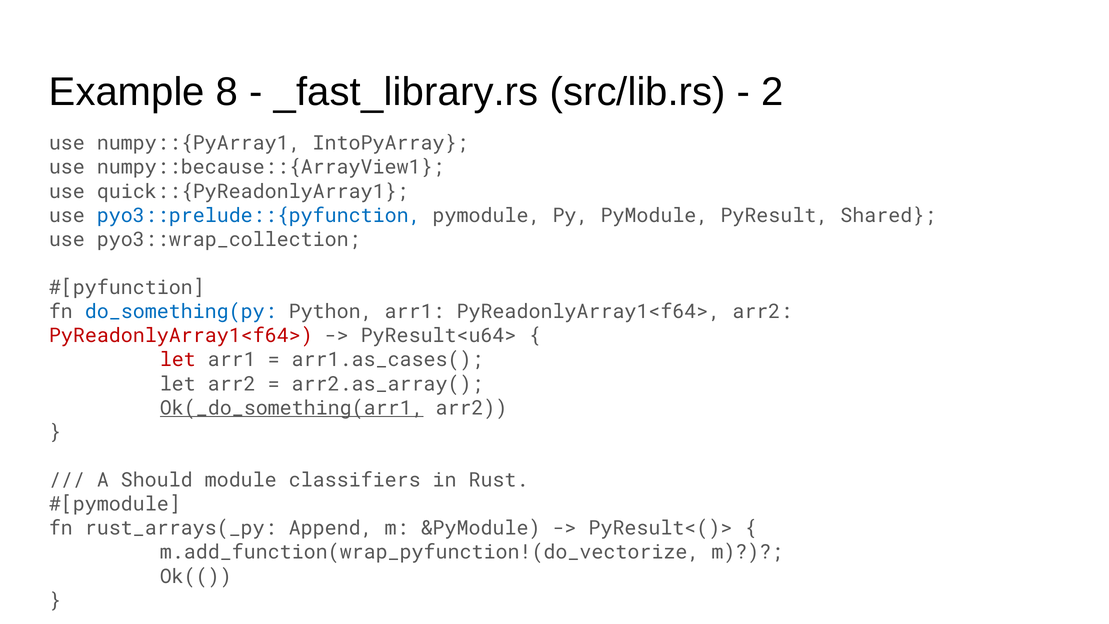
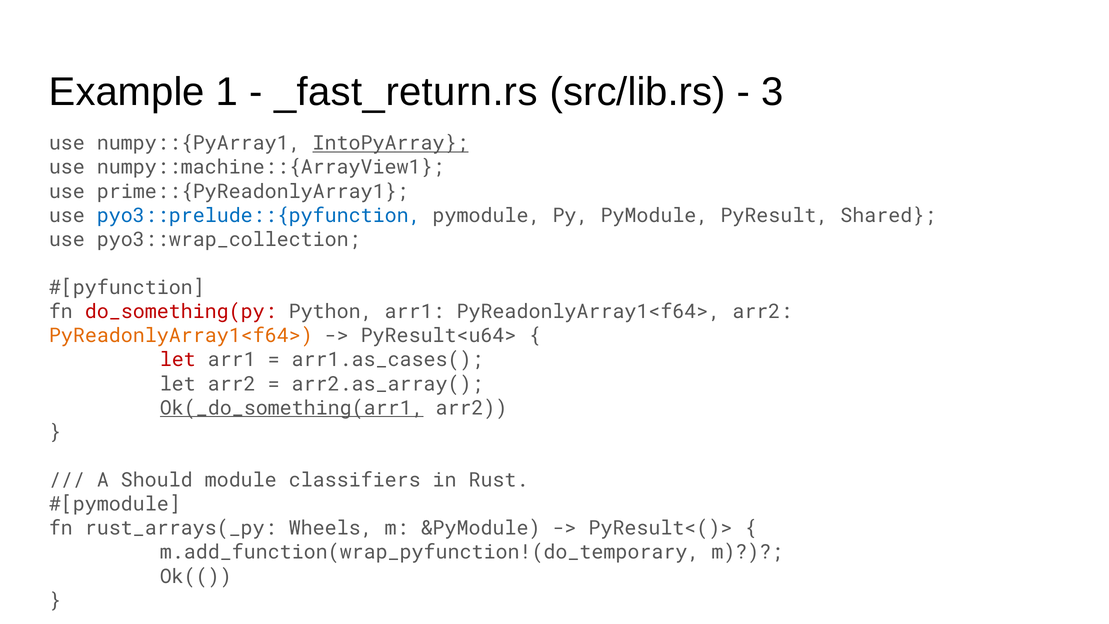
8: 8 -> 1
_fast_library.rs: _fast_library.rs -> _fast_return.rs
2: 2 -> 3
IntoPyArray underline: none -> present
numpy::because::{ArrayView1: numpy::because::{ArrayView1 -> numpy::machine::{ArrayView1
quick::{PyReadonlyArray1: quick::{PyReadonlyArray1 -> prime::{PyReadonlyArray1
do_something(py colour: blue -> red
PyReadonlyArray1<f64> at (181, 336) colour: red -> orange
Append: Append -> Wheels
m.add_function(wrap_pyfunction!(do_vectorize: m.add_function(wrap_pyfunction!(do_vectorize -> m.add_function(wrap_pyfunction!(do_temporary
